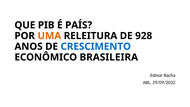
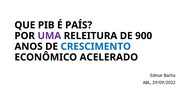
UMA colour: orange -> purple
928: 928 -> 900
BRASILEIRA: BRASILEIRA -> ACELERADO
